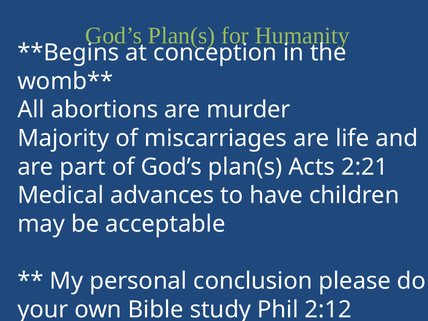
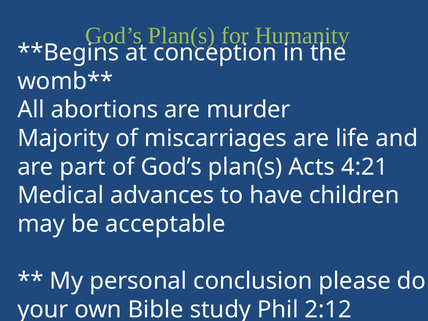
2:21: 2:21 -> 4:21
